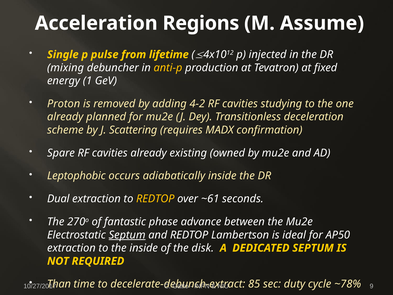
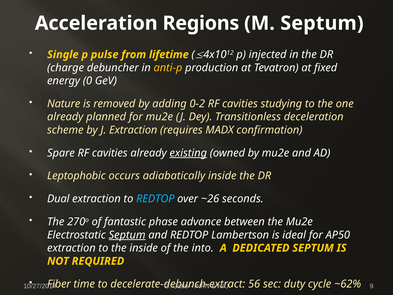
M Assume: Assume -> Septum
mixing: mixing -> charge
1: 1 -> 0
Proton: Proton -> Nature
4-2: 4-2 -> 0-2
J Scattering: Scattering -> Extraction
existing underline: none -> present
REDTOP at (155, 199) colour: yellow -> light blue
~61: ~61 -> ~26
disk: disk -> into
Than: Than -> Fiber
85: 85 -> 56
~78%: ~78% -> ~62%
